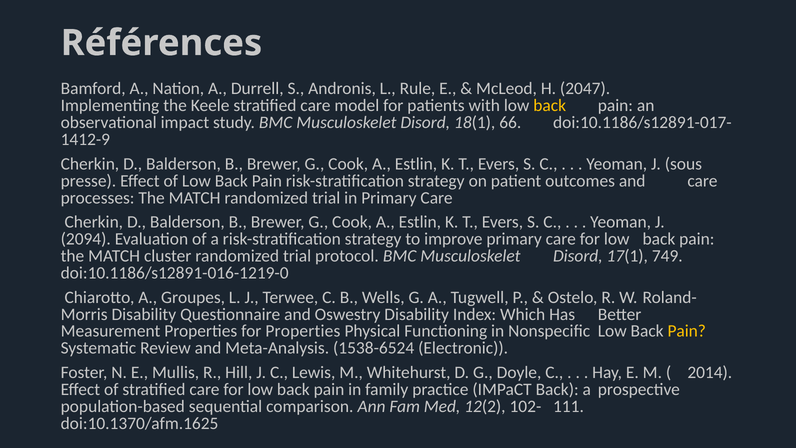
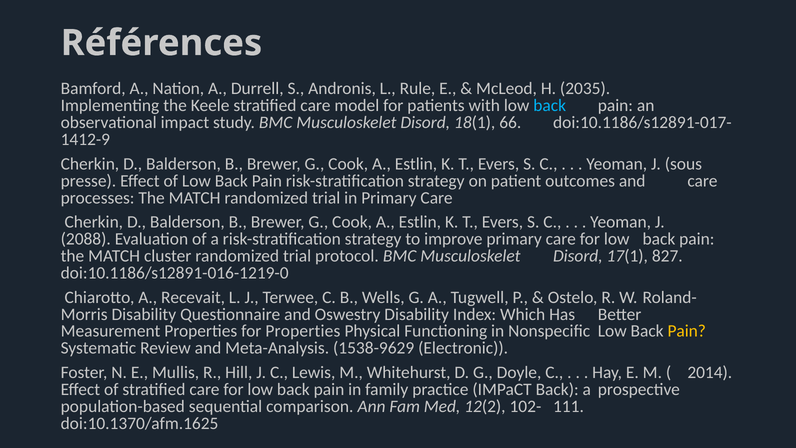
2047: 2047 -> 2035
back at (550, 106) colour: yellow -> light blue
2094: 2094 -> 2088
749: 749 -> 827
Groupes: Groupes -> Recevait
1538-6524: 1538-6524 -> 1538-9629
